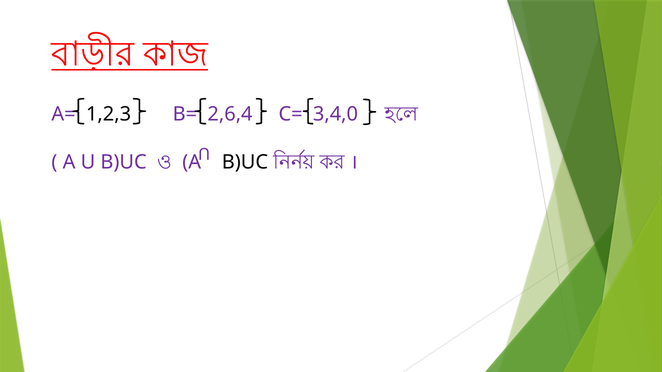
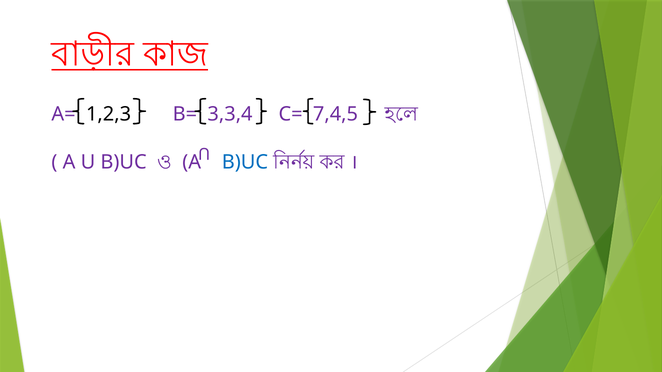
2,6,4: 2,6,4 -> 3,3,4
3,4,0: 3,4,0 -> 7,4,5
B)UC at (245, 162) colour: black -> blue
